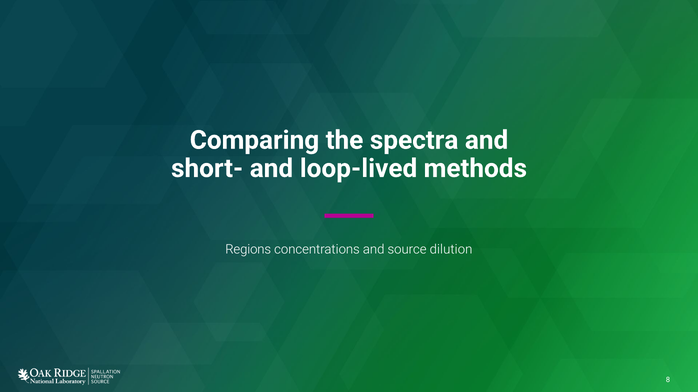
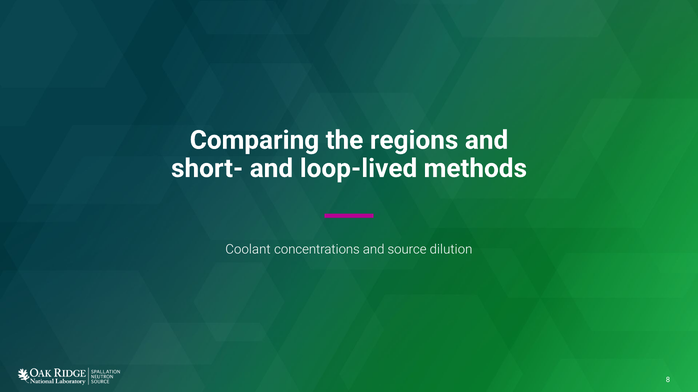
spectra: spectra -> regions
Regions: Regions -> Coolant
